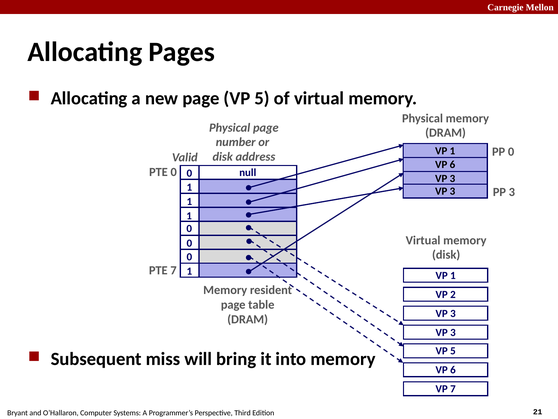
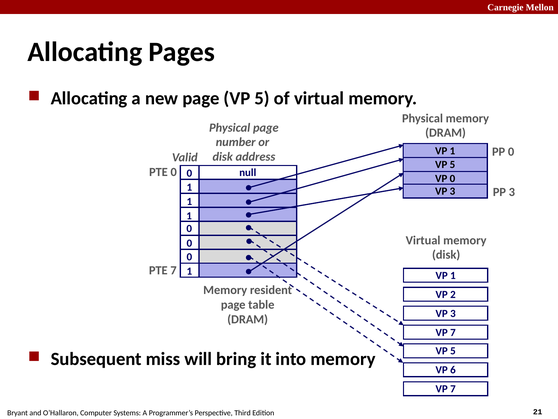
6 at (452, 165): 6 -> 5
3 at (452, 178): 3 -> 0
3 at (453, 332): 3 -> 7
